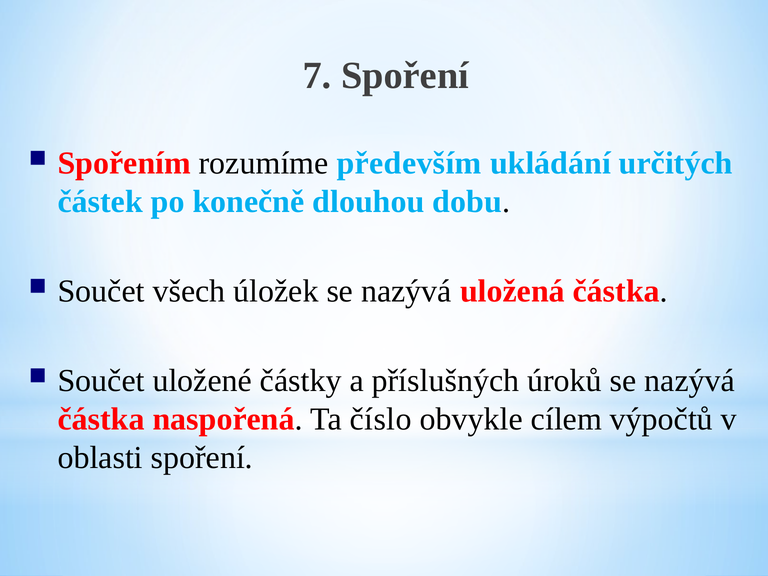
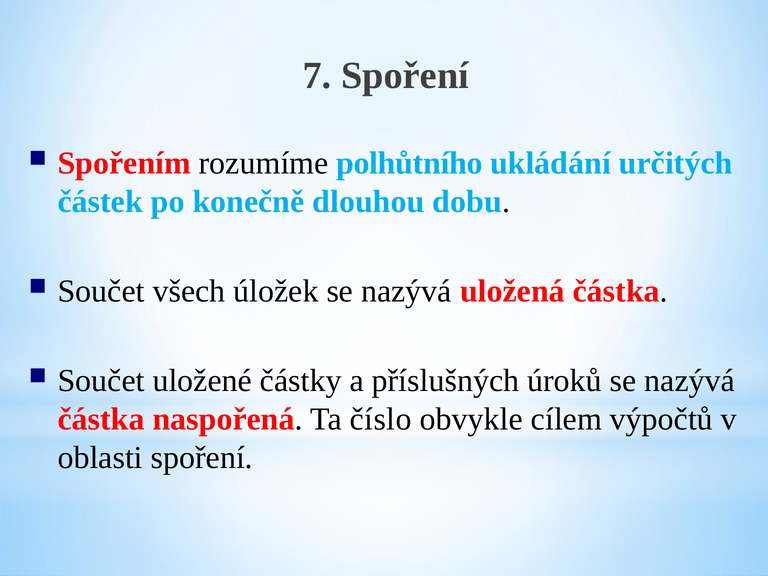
především: především -> polhůtního
